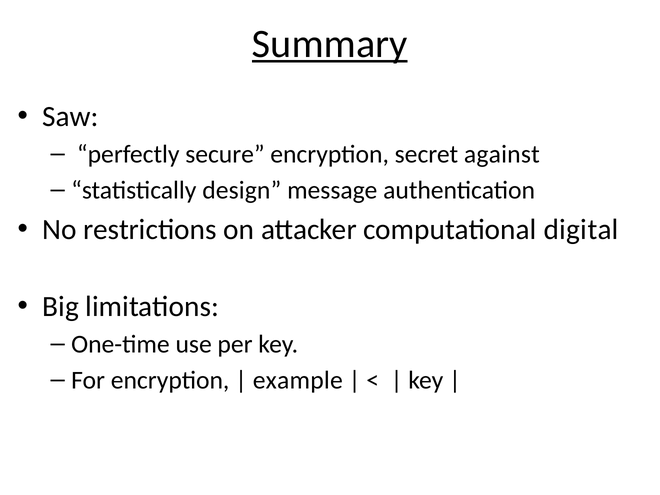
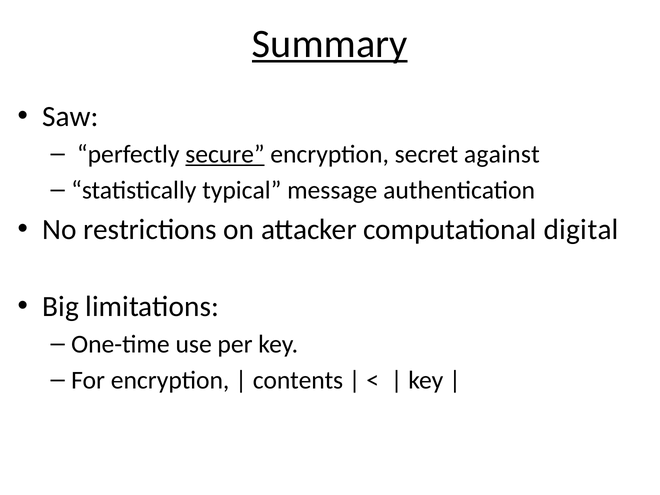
secure underline: none -> present
design: design -> typical
example: example -> contents
